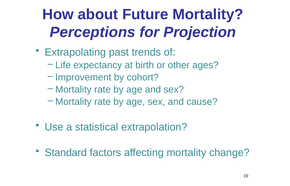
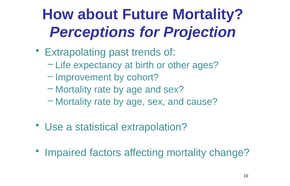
Standard: Standard -> Impaired
